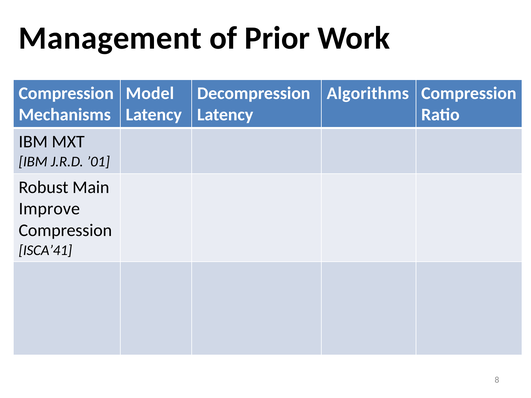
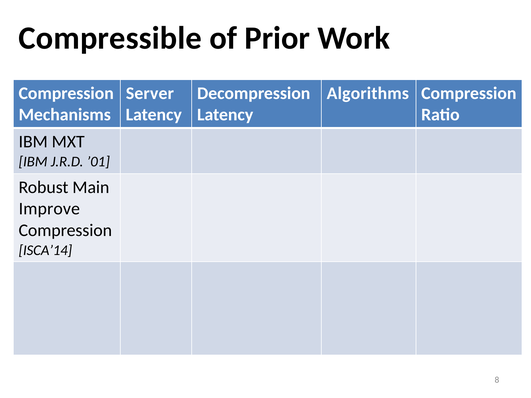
Management: Management -> Compressible
Model: Model -> Server
ISCA’41: ISCA’41 -> ISCA’14
